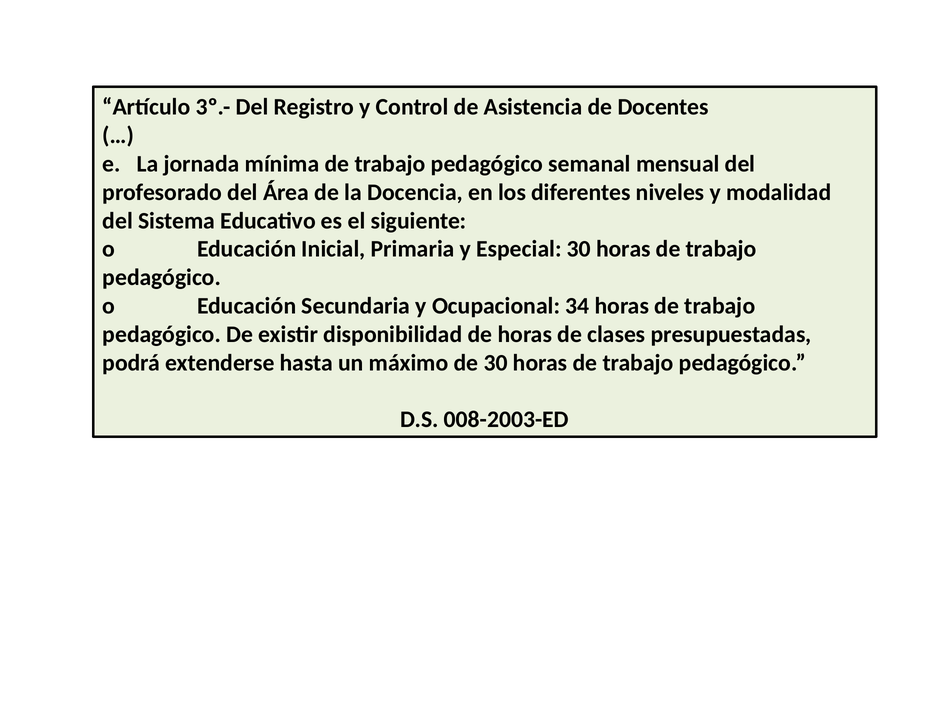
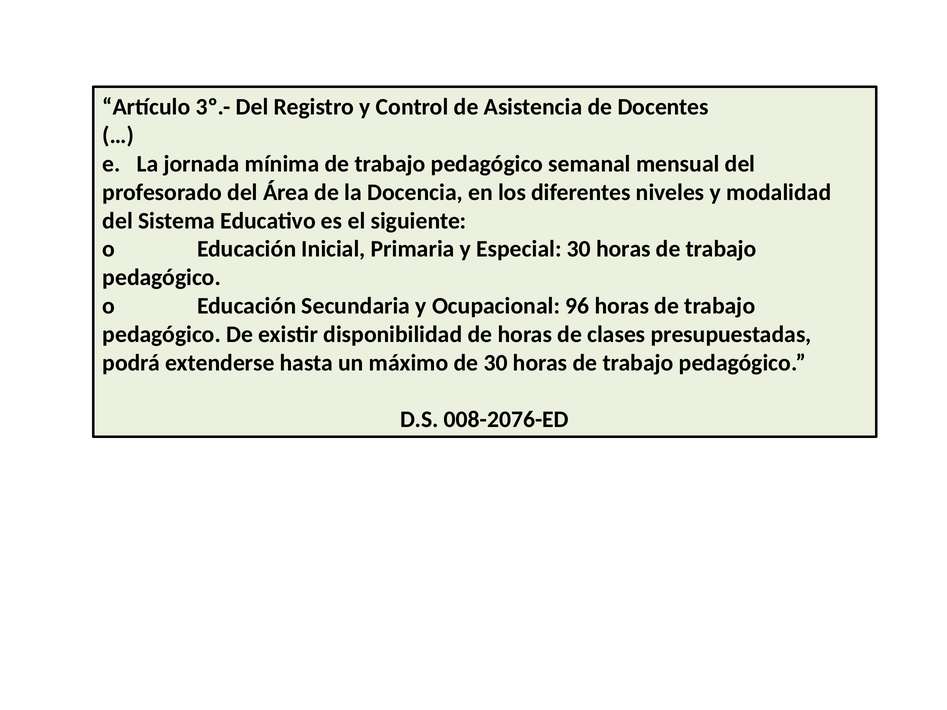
34: 34 -> 96
008-2003-ED: 008-2003-ED -> 008-2076-ED
